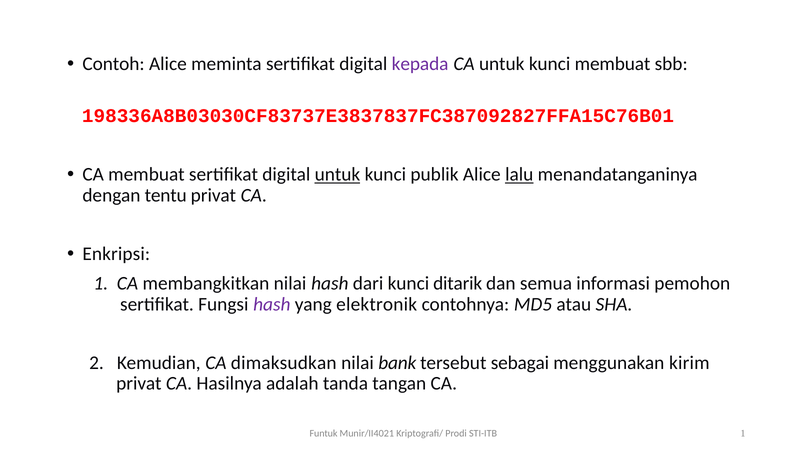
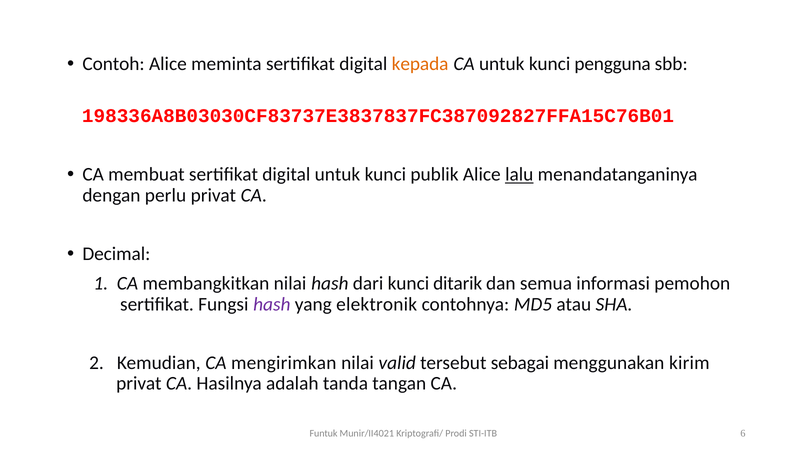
kepada colour: purple -> orange
kunci membuat: membuat -> pengguna
untuk at (337, 175) underline: present -> none
tentu: tentu -> perlu
Enkripsi: Enkripsi -> Decimal
dimaksudkan: dimaksudkan -> mengirimkan
bank: bank -> valid
STI-ITB 1: 1 -> 6
